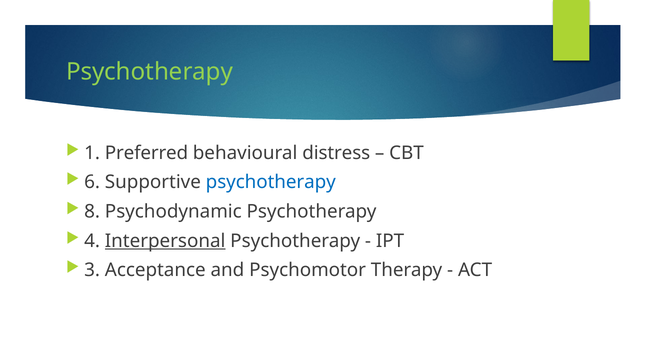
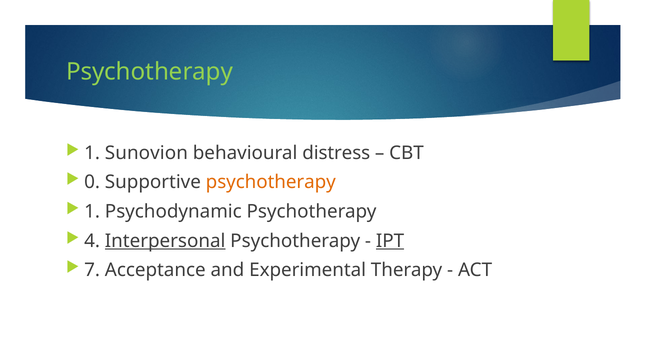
Preferred: Preferred -> Sunovion
6: 6 -> 0
psychotherapy at (271, 182) colour: blue -> orange
8 at (92, 212): 8 -> 1
IPT underline: none -> present
3: 3 -> 7
Psychomotor: Psychomotor -> Experimental
